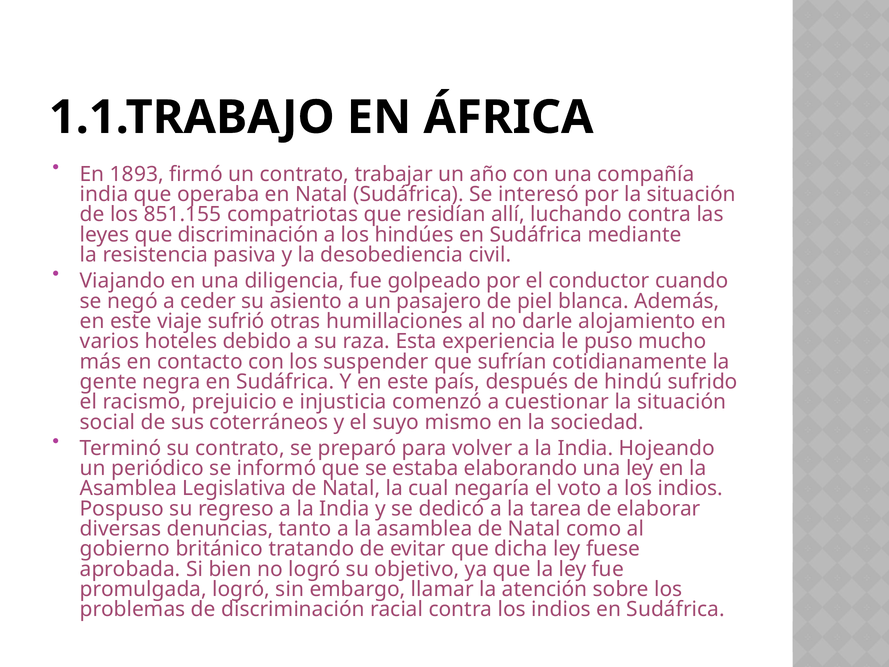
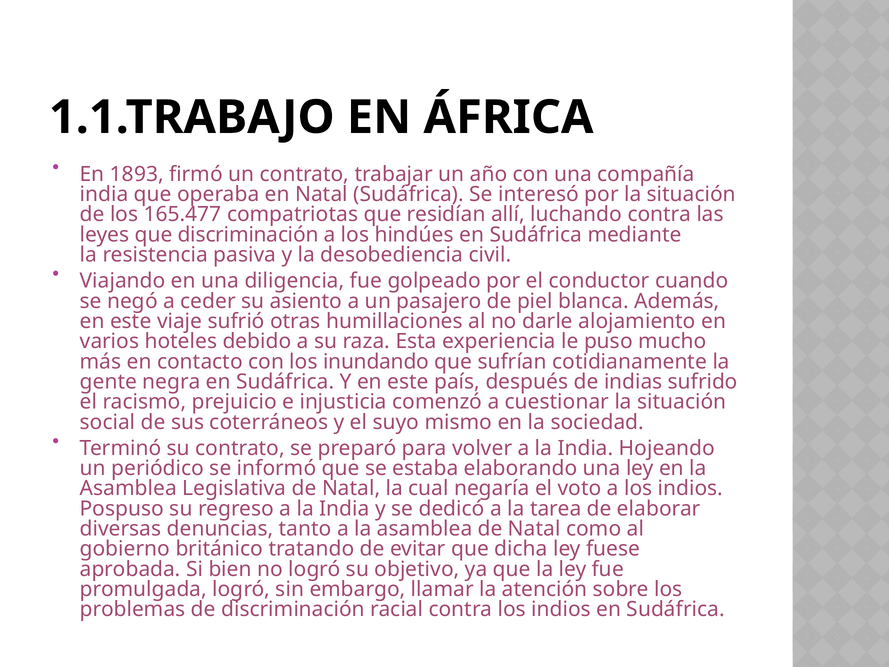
851.155: 851.155 -> 165.477
suspender: suspender -> inundando
hindú: hindú -> indias
